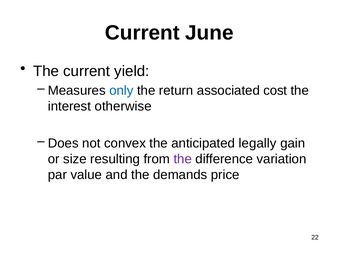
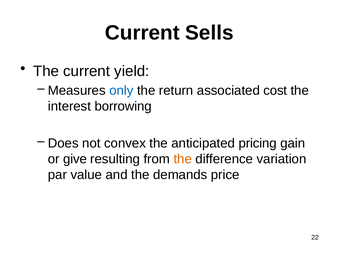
June: June -> Sells
otherwise: otherwise -> borrowing
legally: legally -> pricing
size: size -> give
the at (183, 159) colour: purple -> orange
